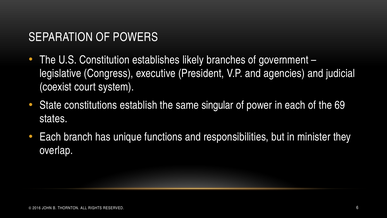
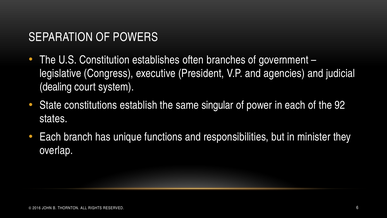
likely: likely -> often
coexist: coexist -> dealing
69: 69 -> 92
